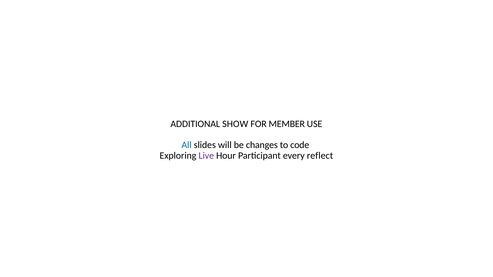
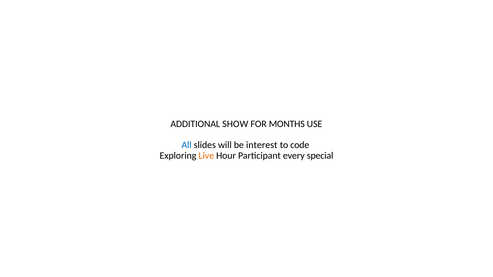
MEMBER: MEMBER -> MONTHS
changes: changes -> interest
Live colour: purple -> orange
reflect: reflect -> special
